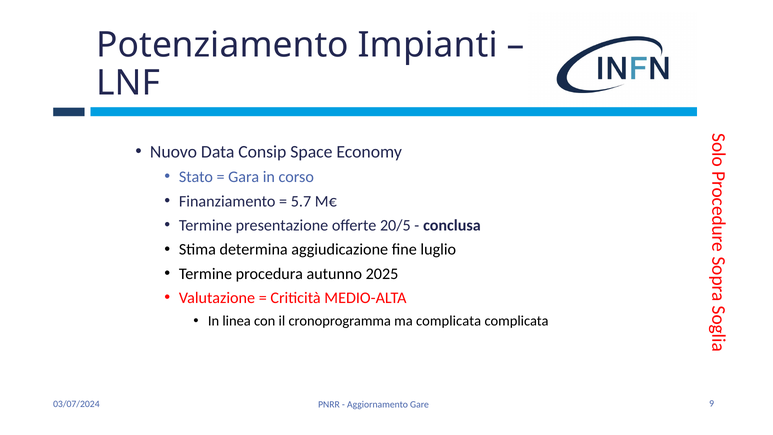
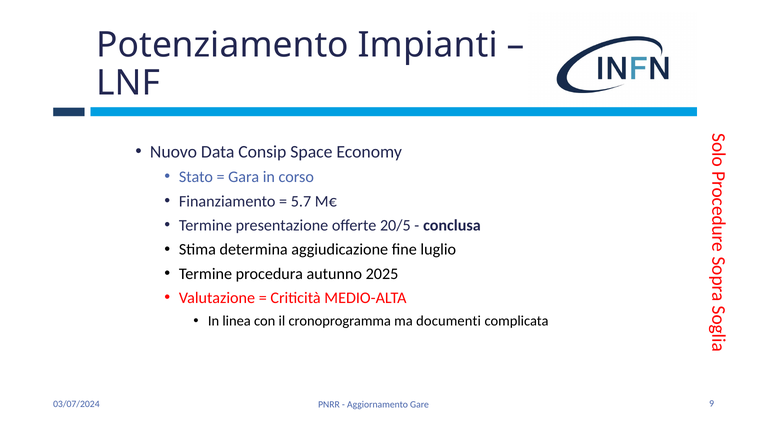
ma complicata: complicata -> documenti
